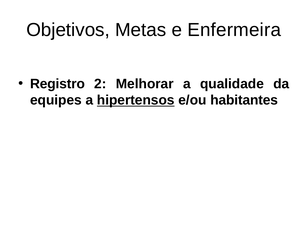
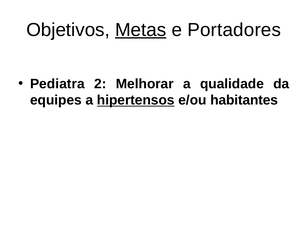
Metas underline: none -> present
Enfermeira: Enfermeira -> Portadores
Registro: Registro -> Pediatra
